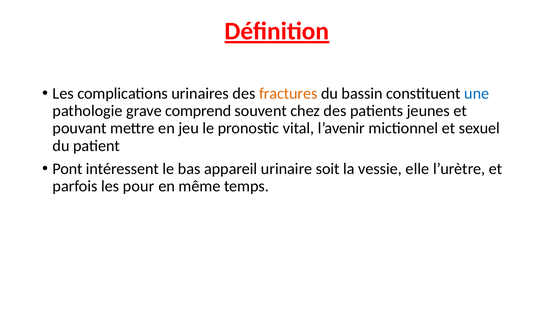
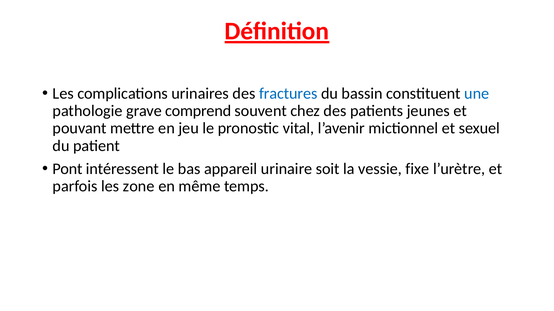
fractures colour: orange -> blue
elle: elle -> fixe
pour: pour -> zone
